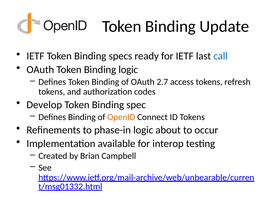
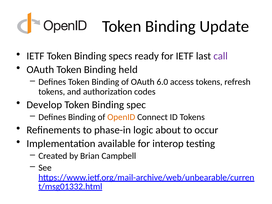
call colour: blue -> purple
Binding logic: logic -> held
2.7: 2.7 -> 6.0
